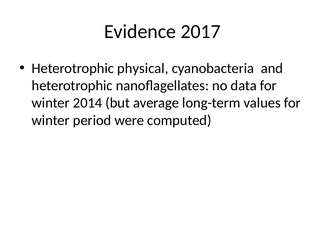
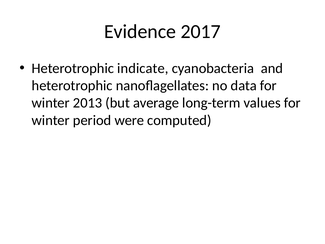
physical: physical -> indicate
2014: 2014 -> 2013
